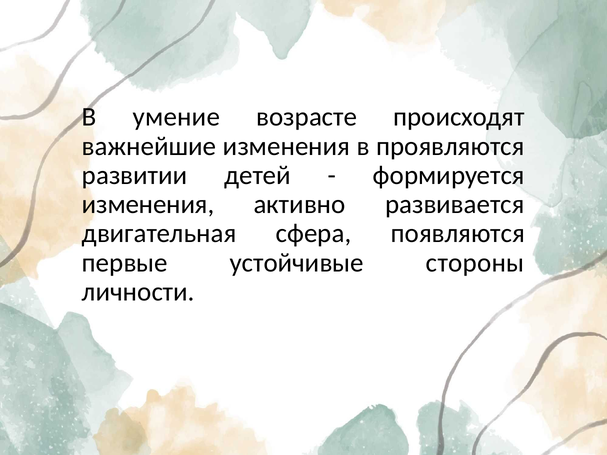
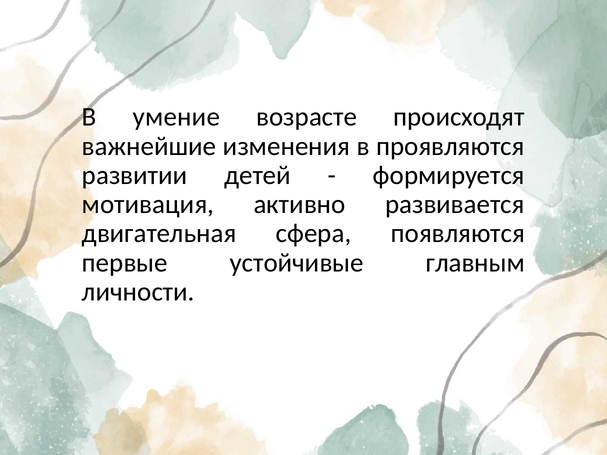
изменения at (148, 205): изменения -> мотивация
стороны: стороны -> главным
